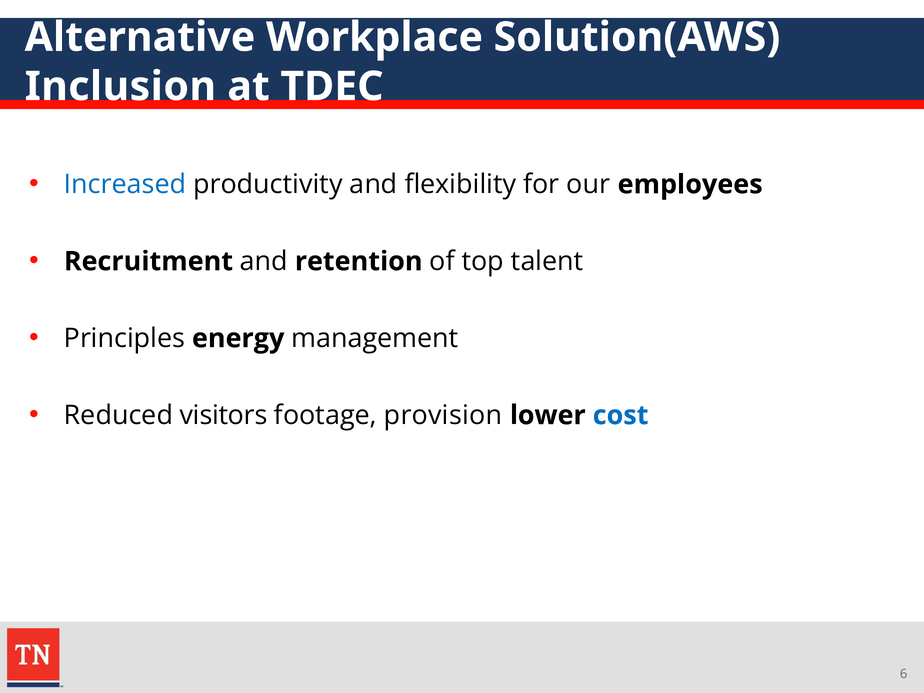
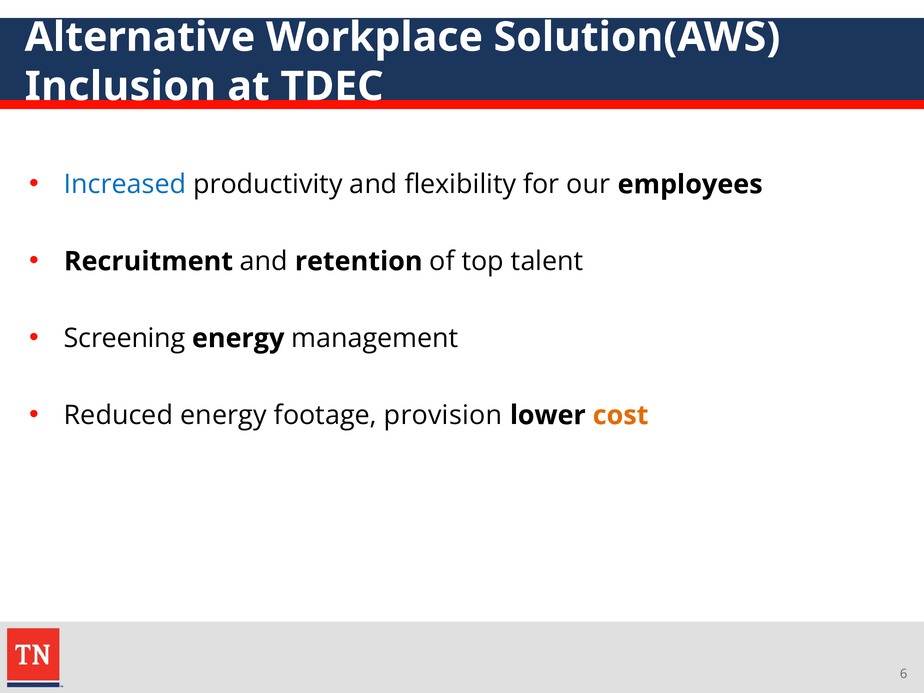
Principles: Principles -> Screening
Reduced visitors: visitors -> energy
cost colour: blue -> orange
